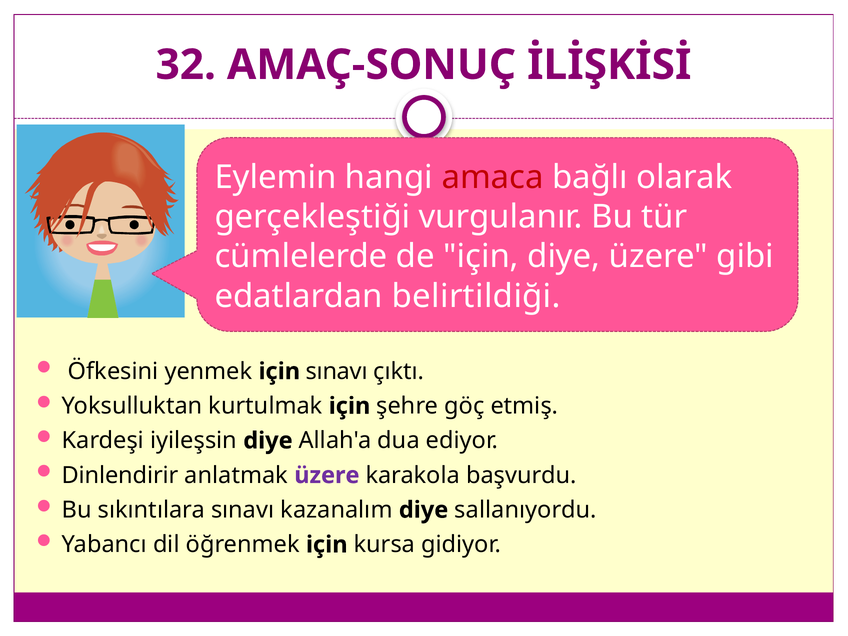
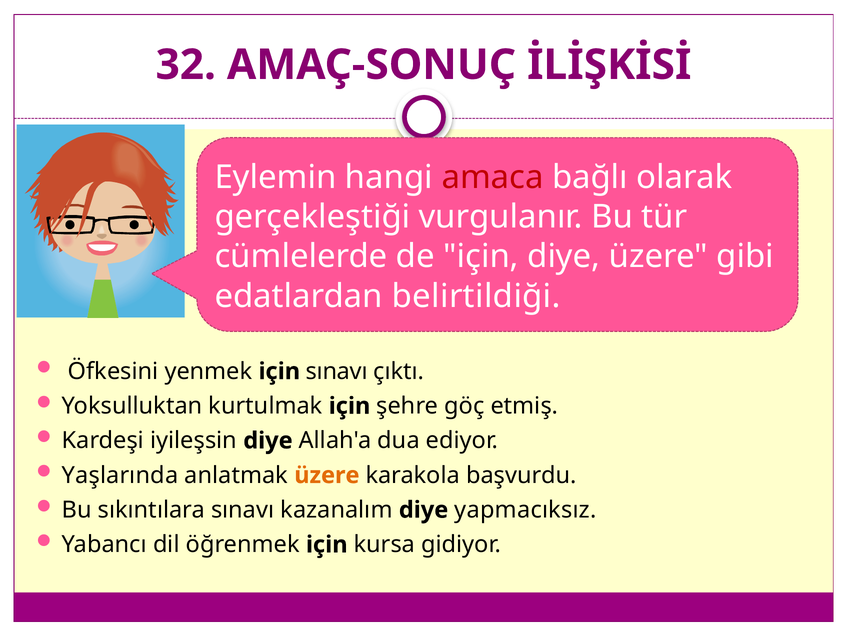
Dinlendirir: Dinlendirir -> Yaşlarında
üzere at (327, 475) colour: purple -> orange
sallanıyordu: sallanıyordu -> yapmacıksız
